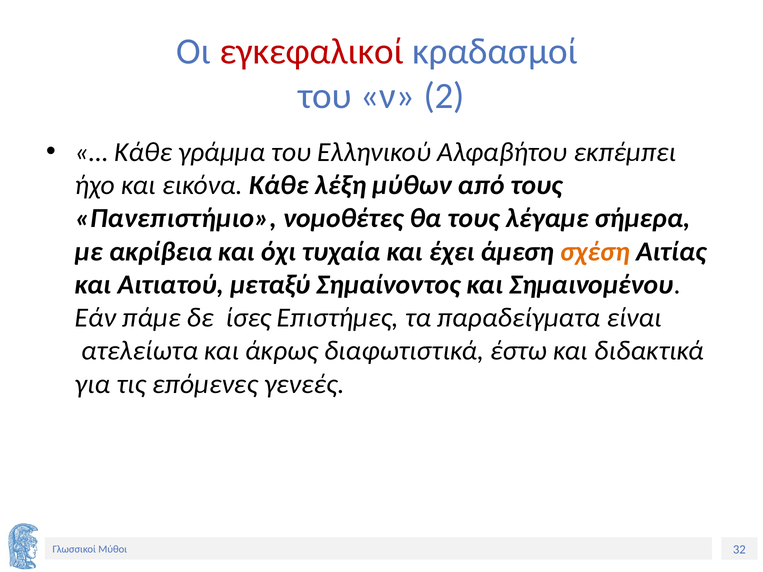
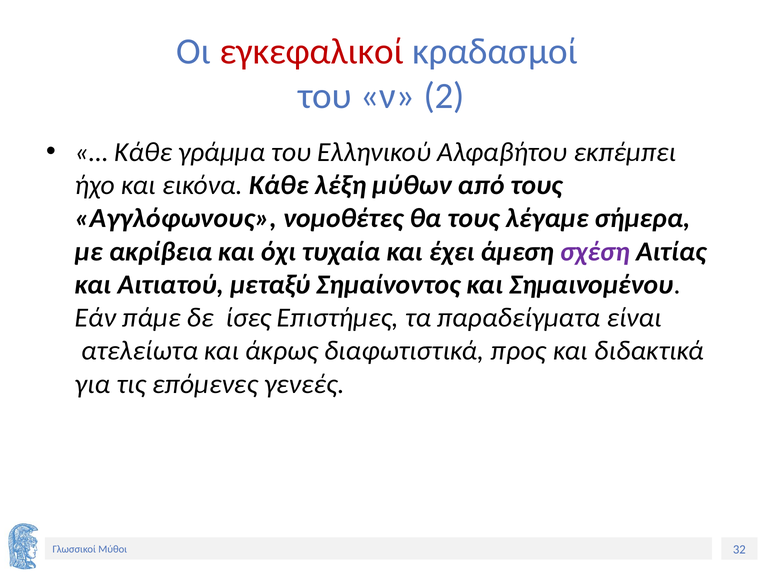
Πανεπιστήμιο: Πανεπιστήμιο -> Αγγλόφωνους
σχέση colour: orange -> purple
έστω: έστω -> προς
